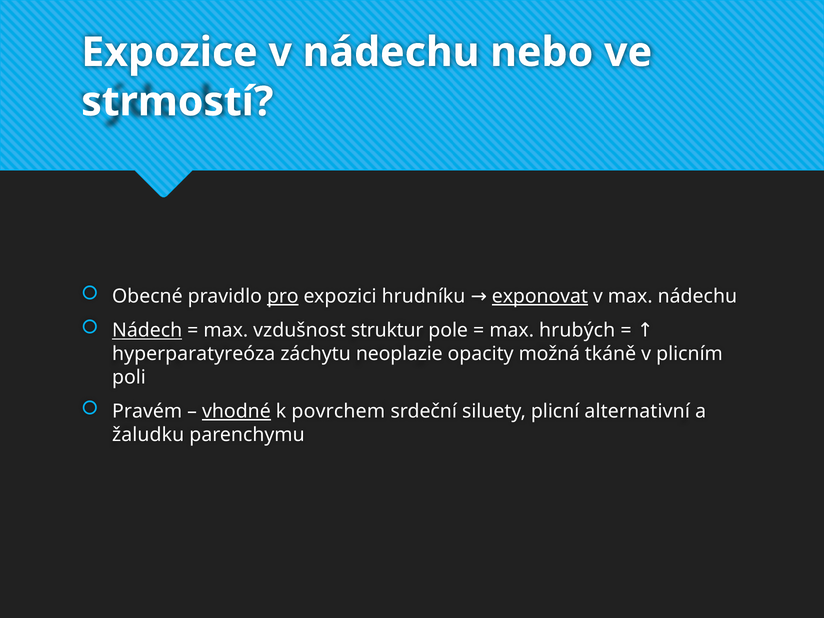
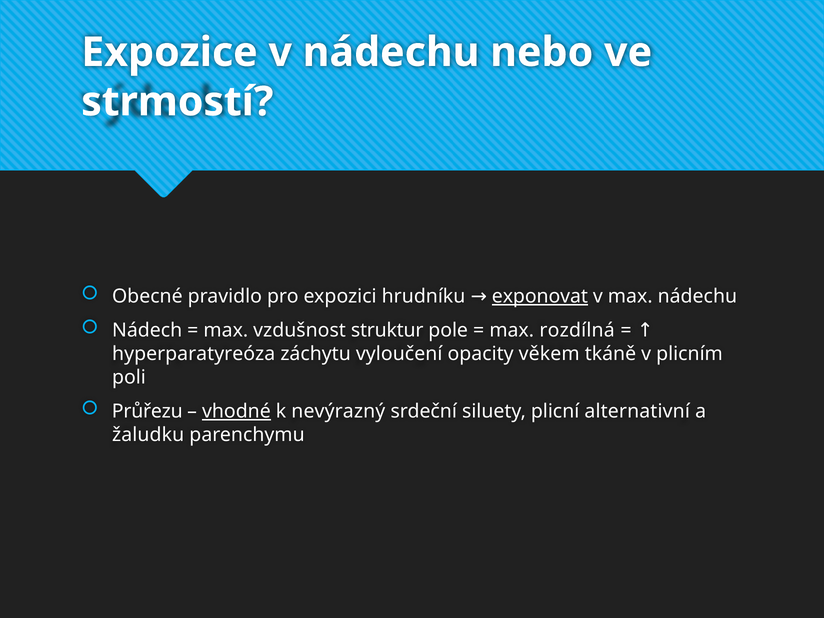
pro underline: present -> none
Nádech underline: present -> none
hrubých: hrubých -> rozdílná
neoplazie: neoplazie -> vyloučení
možná: možná -> věkem
Pravém: Pravém -> Průřezu
povrchem: povrchem -> nevýrazný
